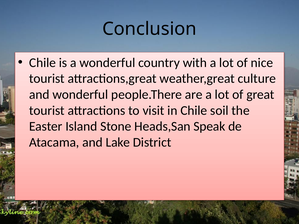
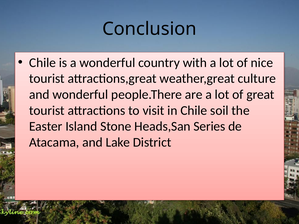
Speak: Speak -> Series
